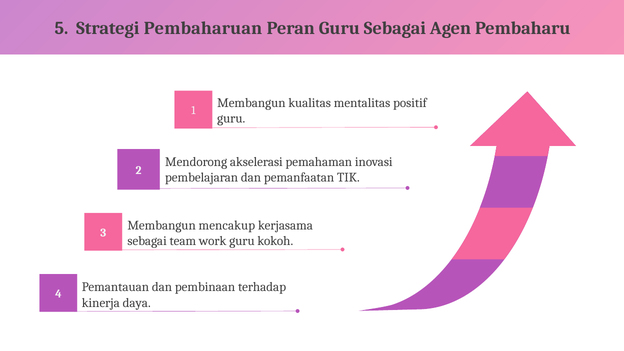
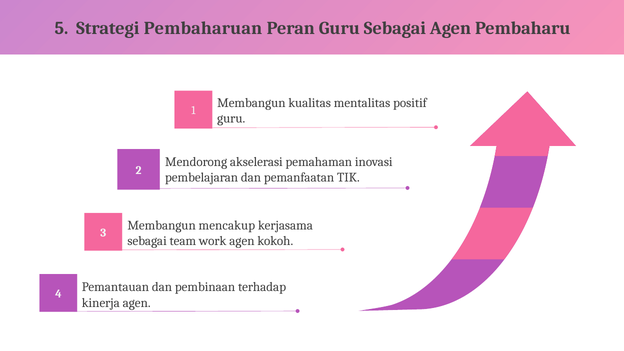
work guru: guru -> agen
kinerja daya: daya -> agen
